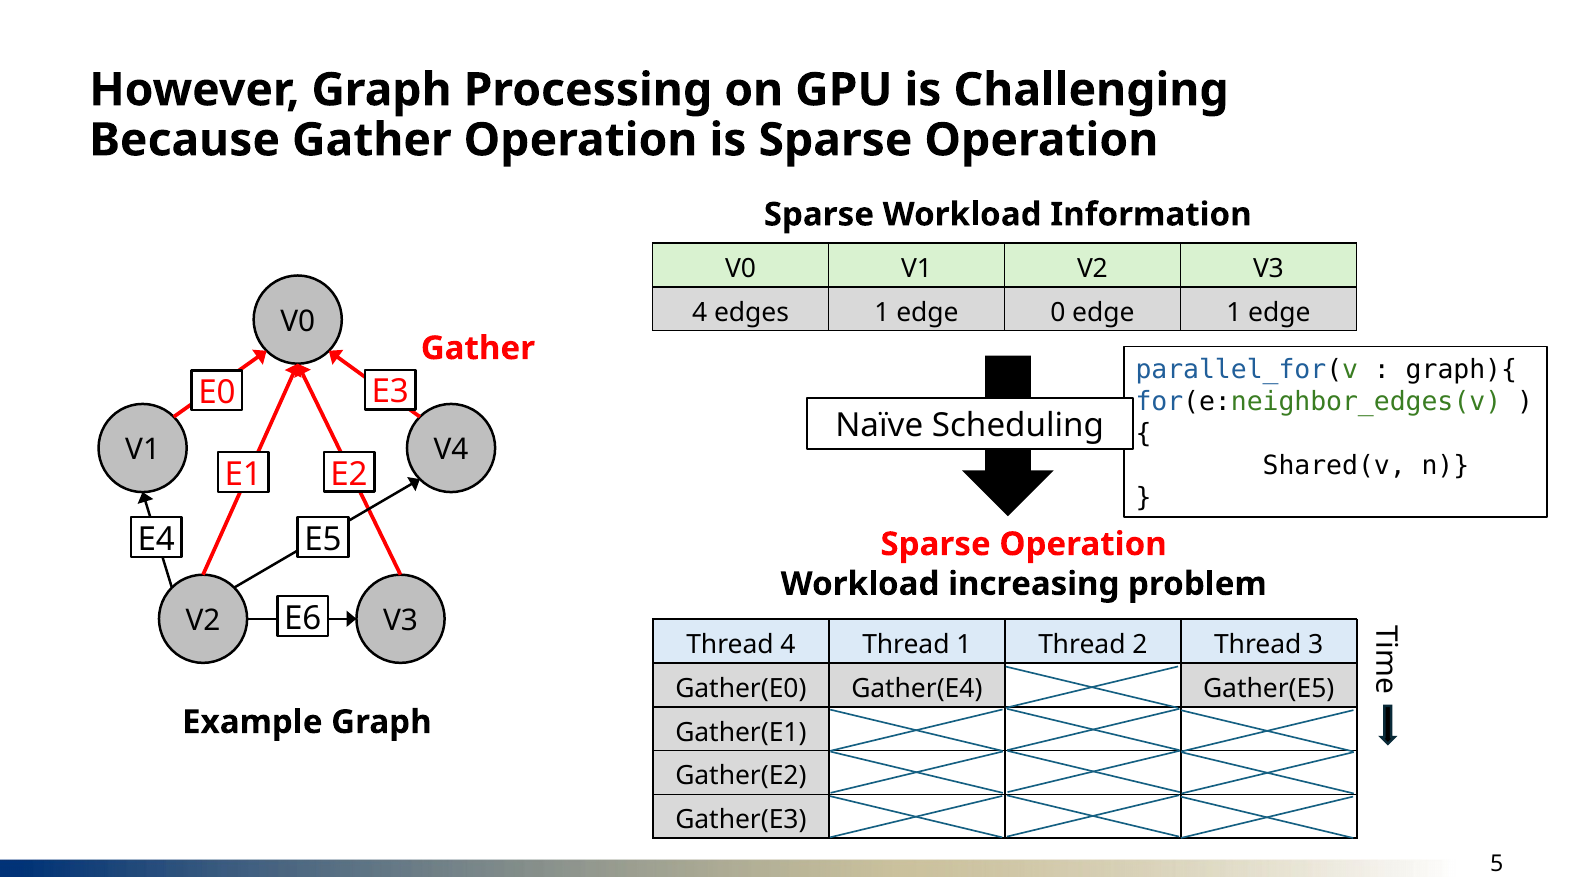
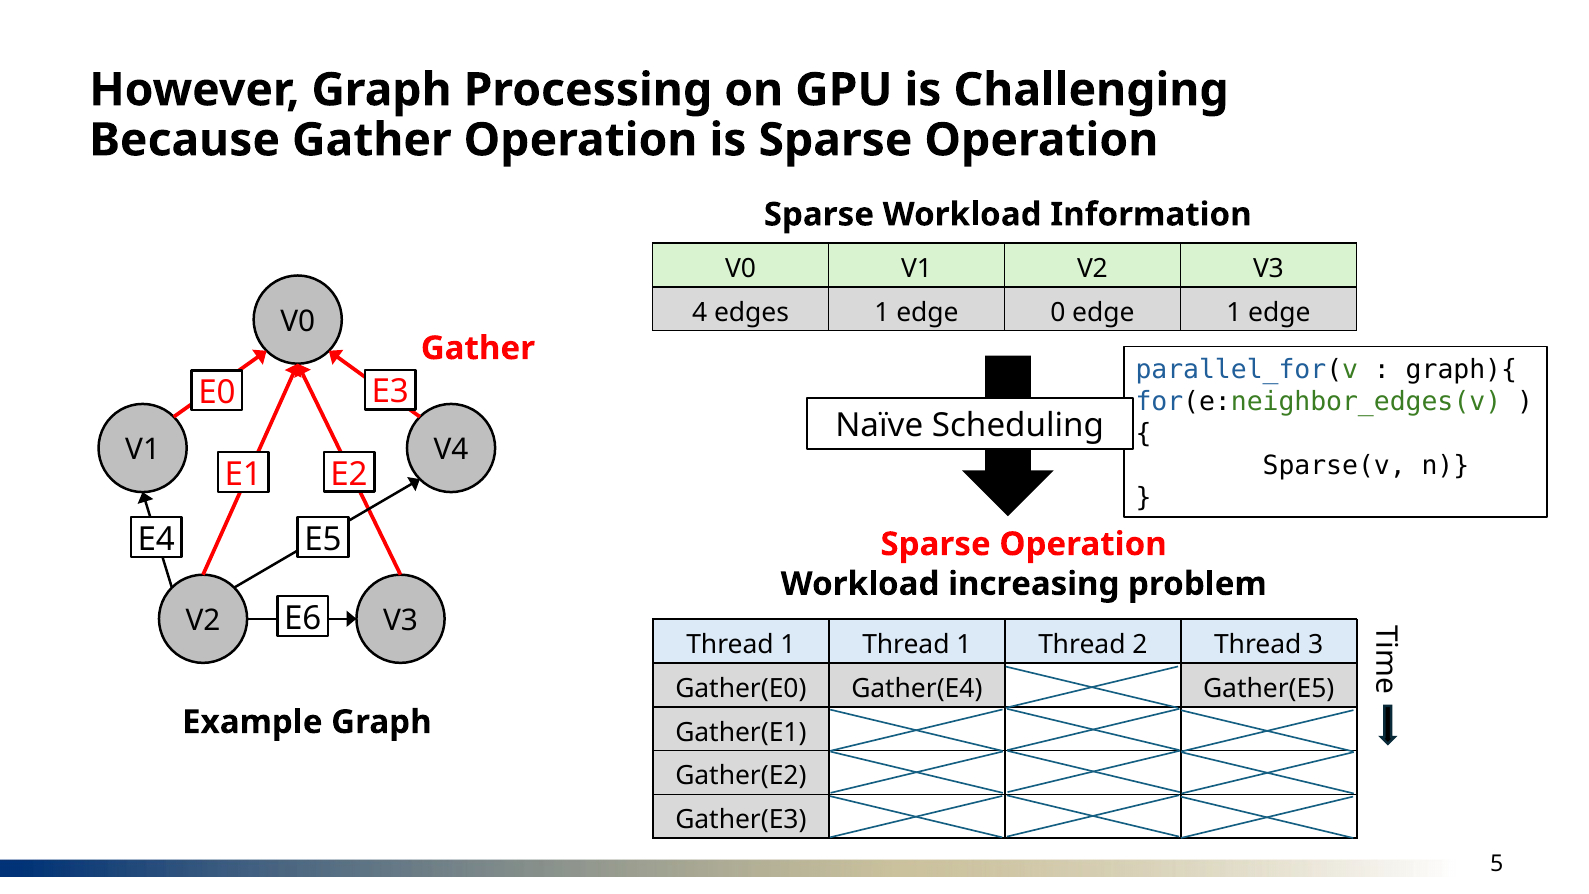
Shared(v: Shared(v -> Sparse(v
4 at (788, 645): 4 -> 1
